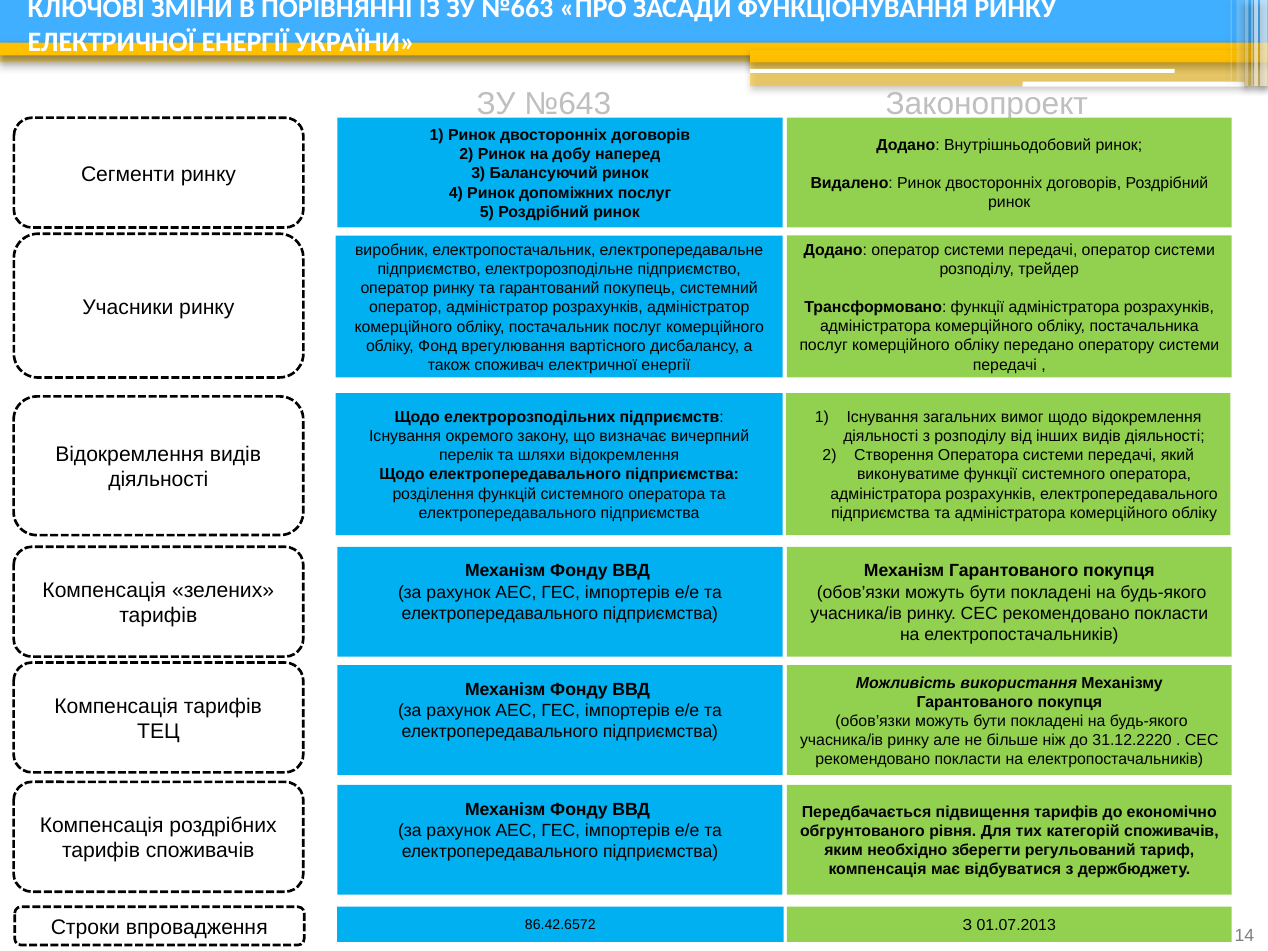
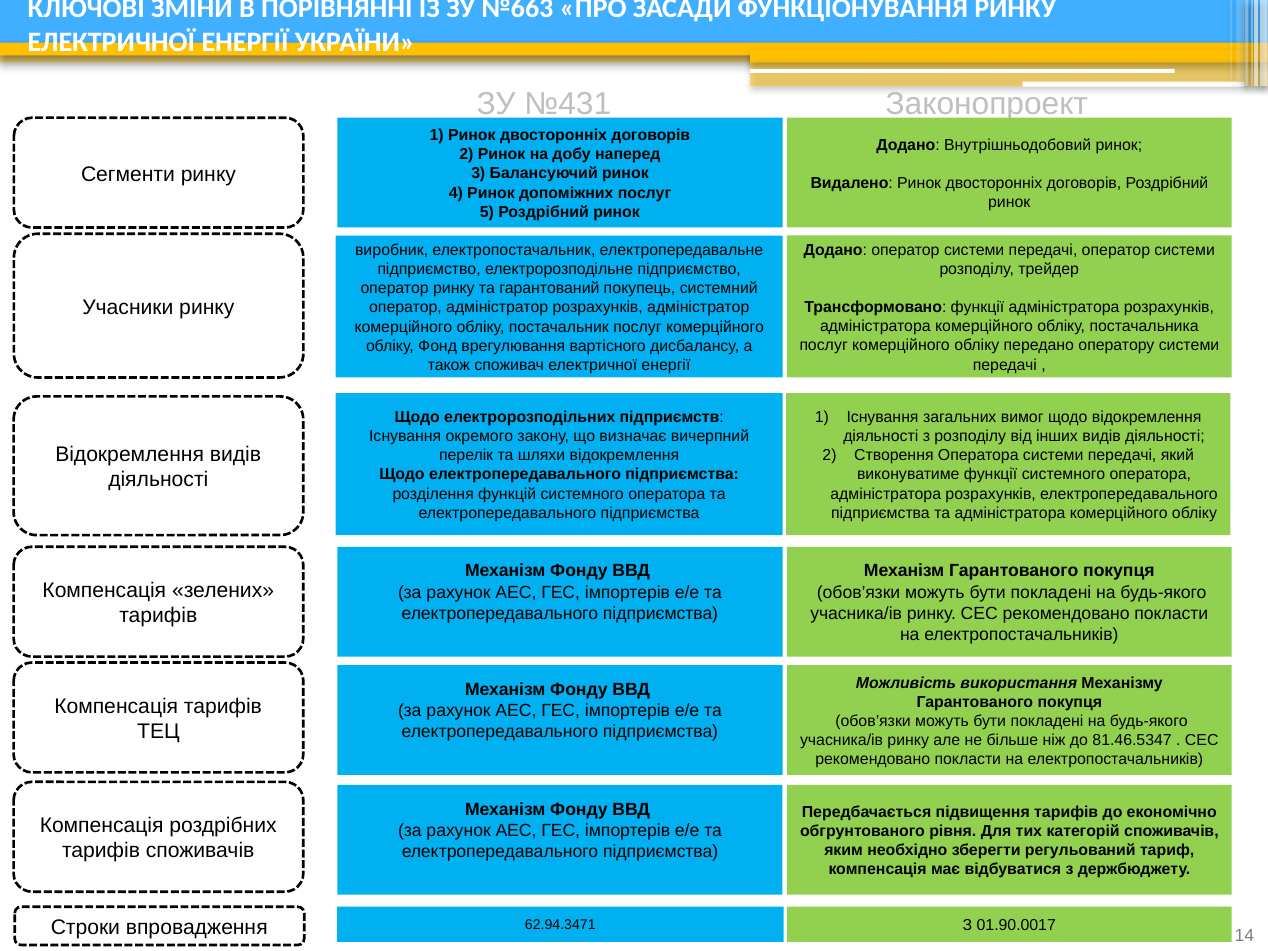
№643: №643 -> №431
31.12.2220: 31.12.2220 -> 81.46.5347
01.07.2013: 01.07.2013 -> 01.90.0017
86.42.6572: 86.42.6572 -> 62.94.3471
